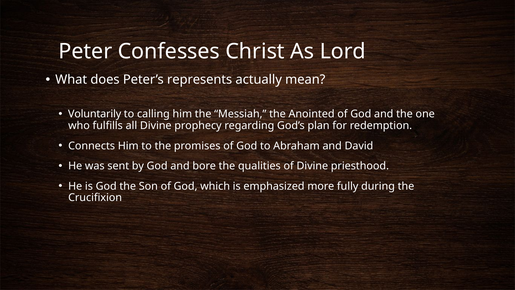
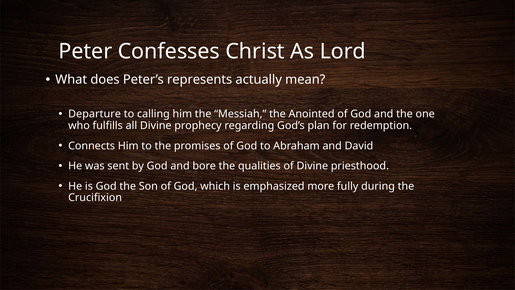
Voluntarily: Voluntarily -> Departure
